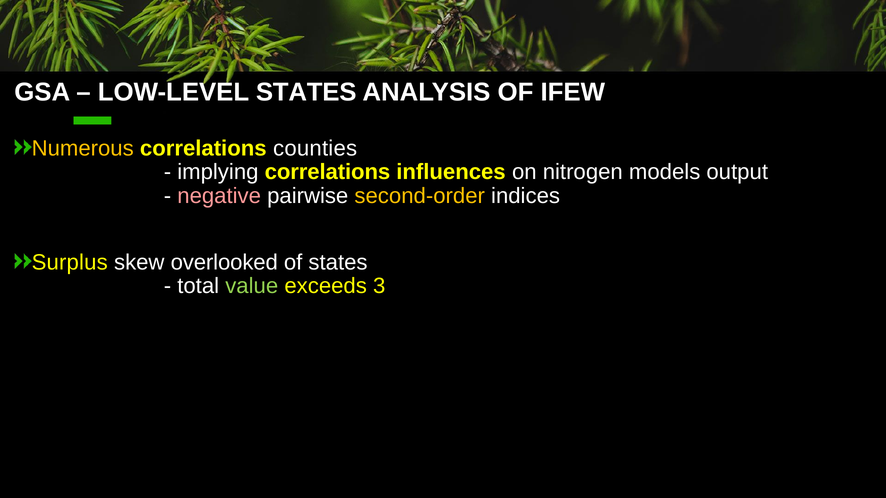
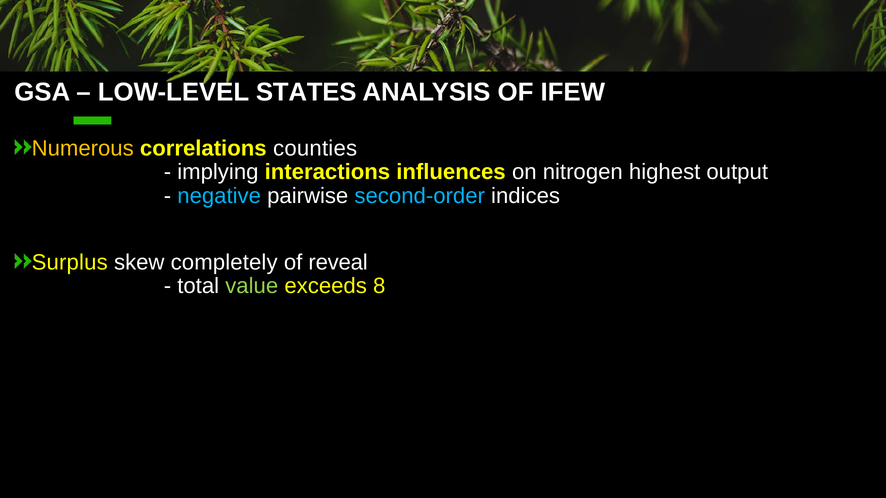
implying correlations: correlations -> interactions
models: models -> highest
negative colour: pink -> light blue
second-order colour: yellow -> light blue
overlooked: overlooked -> completely
of states: states -> reveal
3: 3 -> 8
